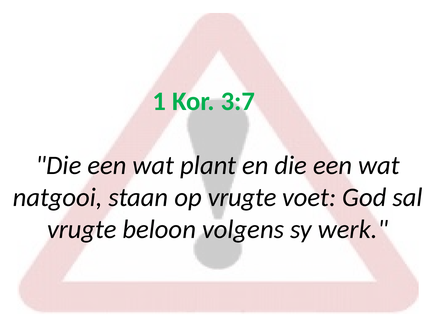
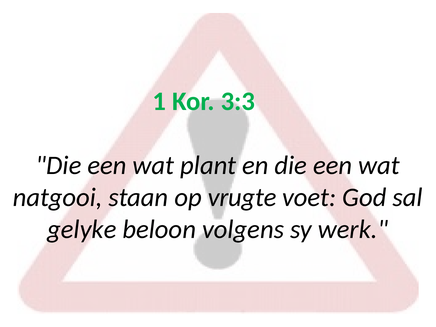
3:7: 3:7 -> 3:3
vrugte at (82, 229): vrugte -> gelyke
